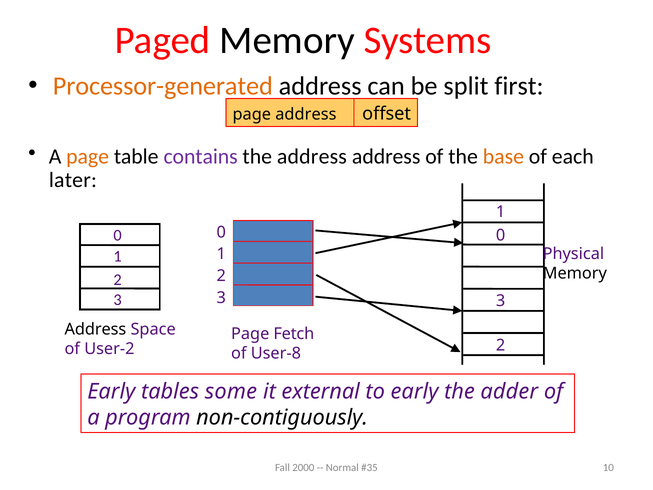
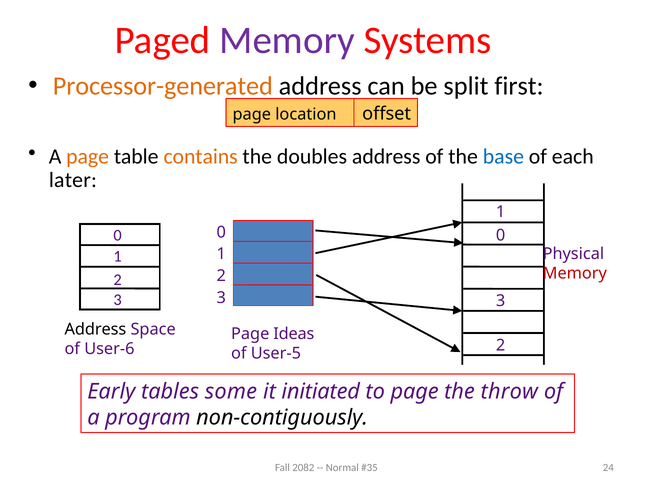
Memory at (287, 40) colour: black -> purple
page address: address -> location
contains colour: purple -> orange
the address: address -> doubles
base colour: orange -> blue
Memory at (575, 273) colour: black -> red
Fetch: Fetch -> Ideas
User-2: User-2 -> User-6
User-8: User-8 -> User-5
external: external -> initiated
to early: early -> page
adder: adder -> throw
2000: 2000 -> 2082
10: 10 -> 24
